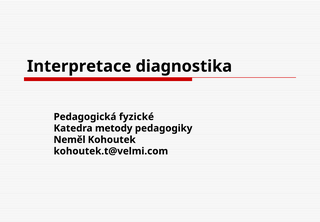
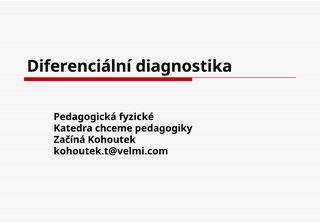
Interpretace: Interpretace -> Diferenciální
metody: metody -> chceme
Neměl: Neměl -> Začíná
